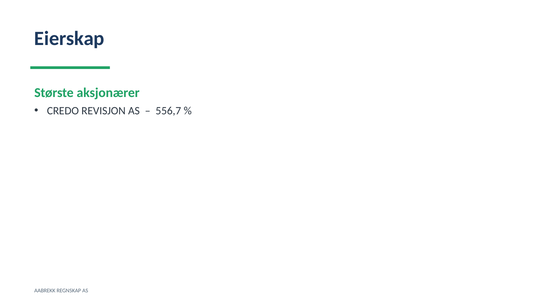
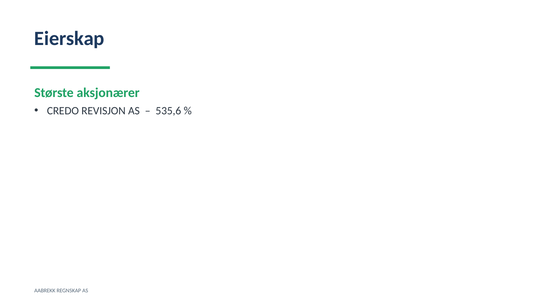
556,7: 556,7 -> 535,6
